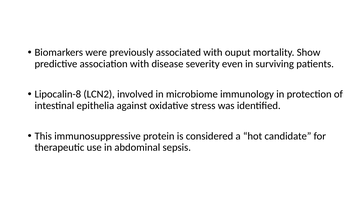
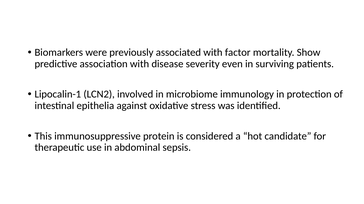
ouput: ouput -> factor
Lipocalin-8: Lipocalin-8 -> Lipocalin-1
